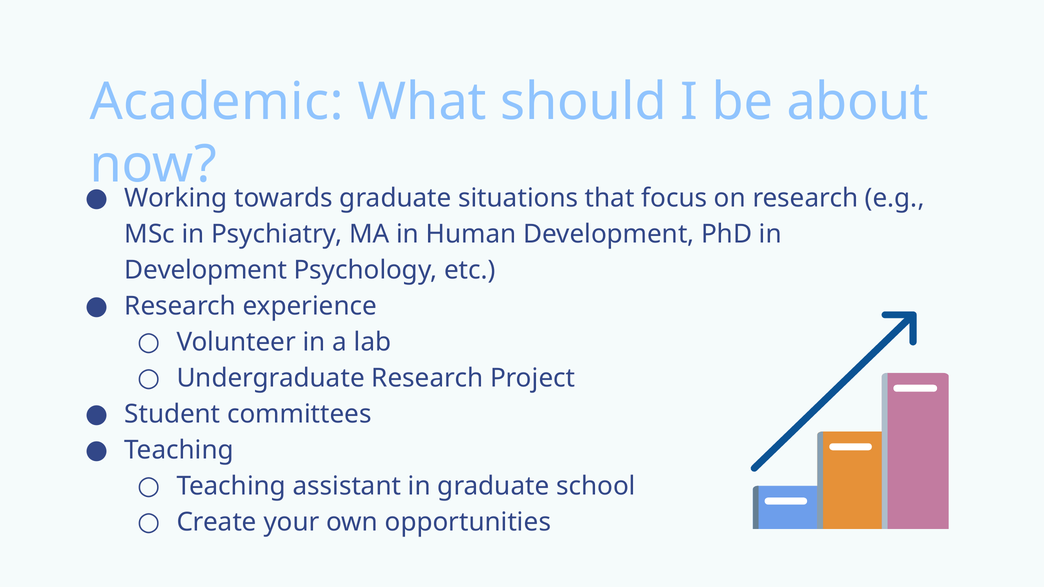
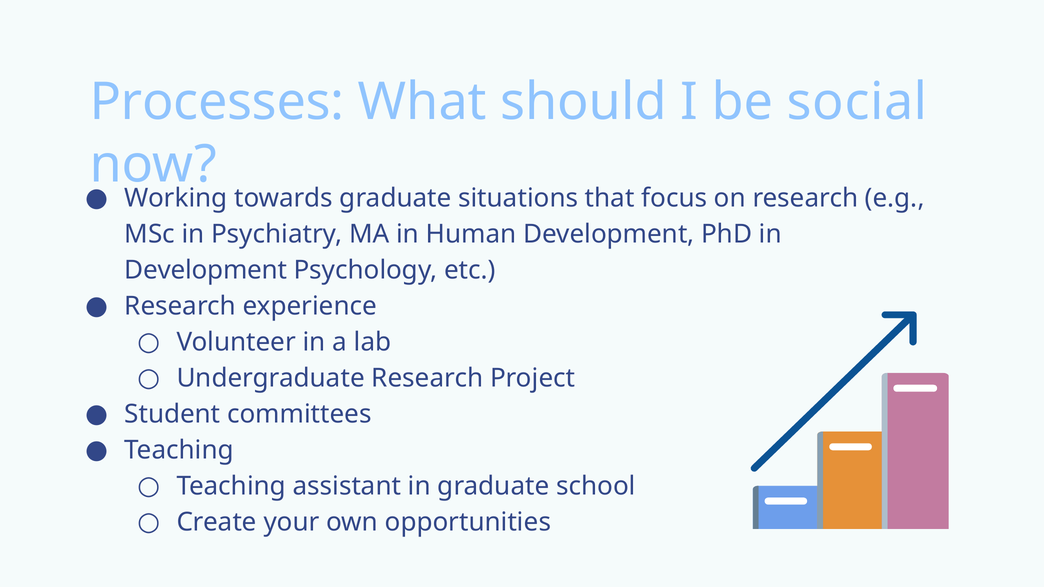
Academic: Academic -> Processes
about: about -> social
